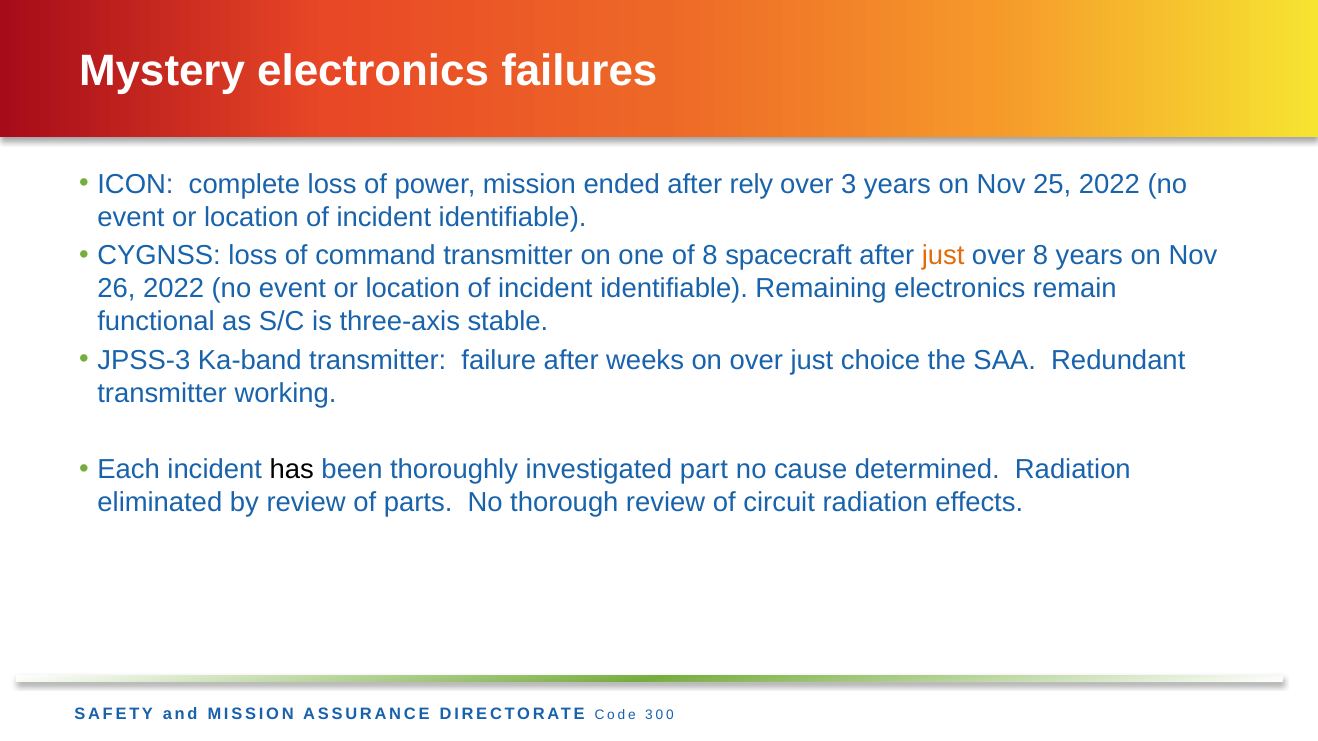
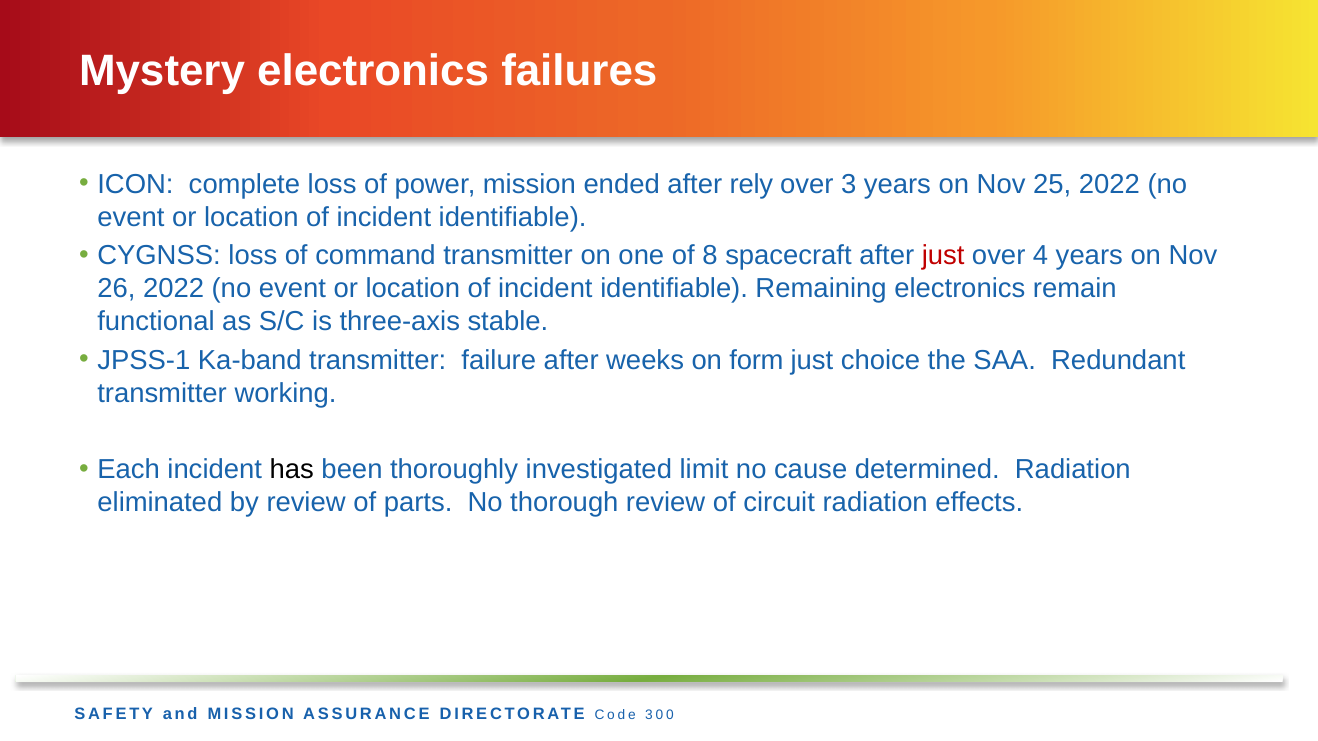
just at (943, 256) colour: orange -> red
over 8: 8 -> 4
JPSS-3: JPSS-3 -> JPSS-1
on over: over -> form
part: part -> limit
